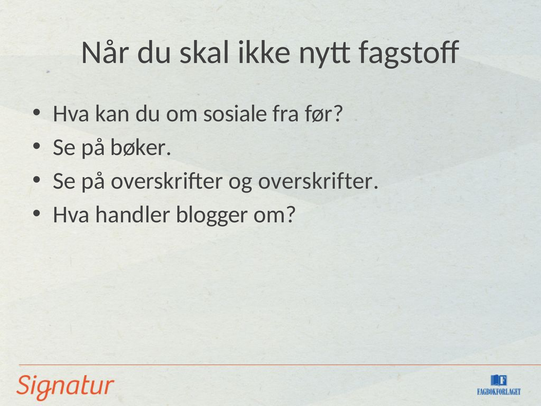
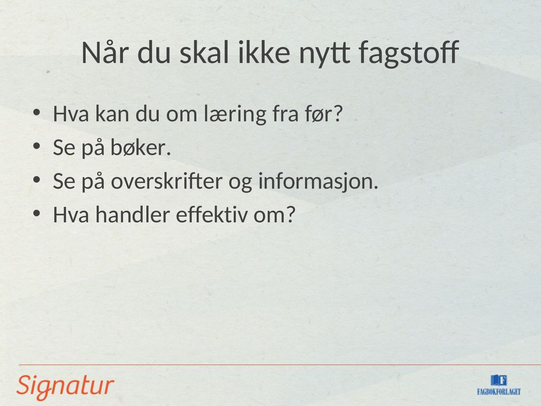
sosiale: sosiale -> læring
og overskrifter: overskrifter -> informasjon
blogger: blogger -> effektiv
